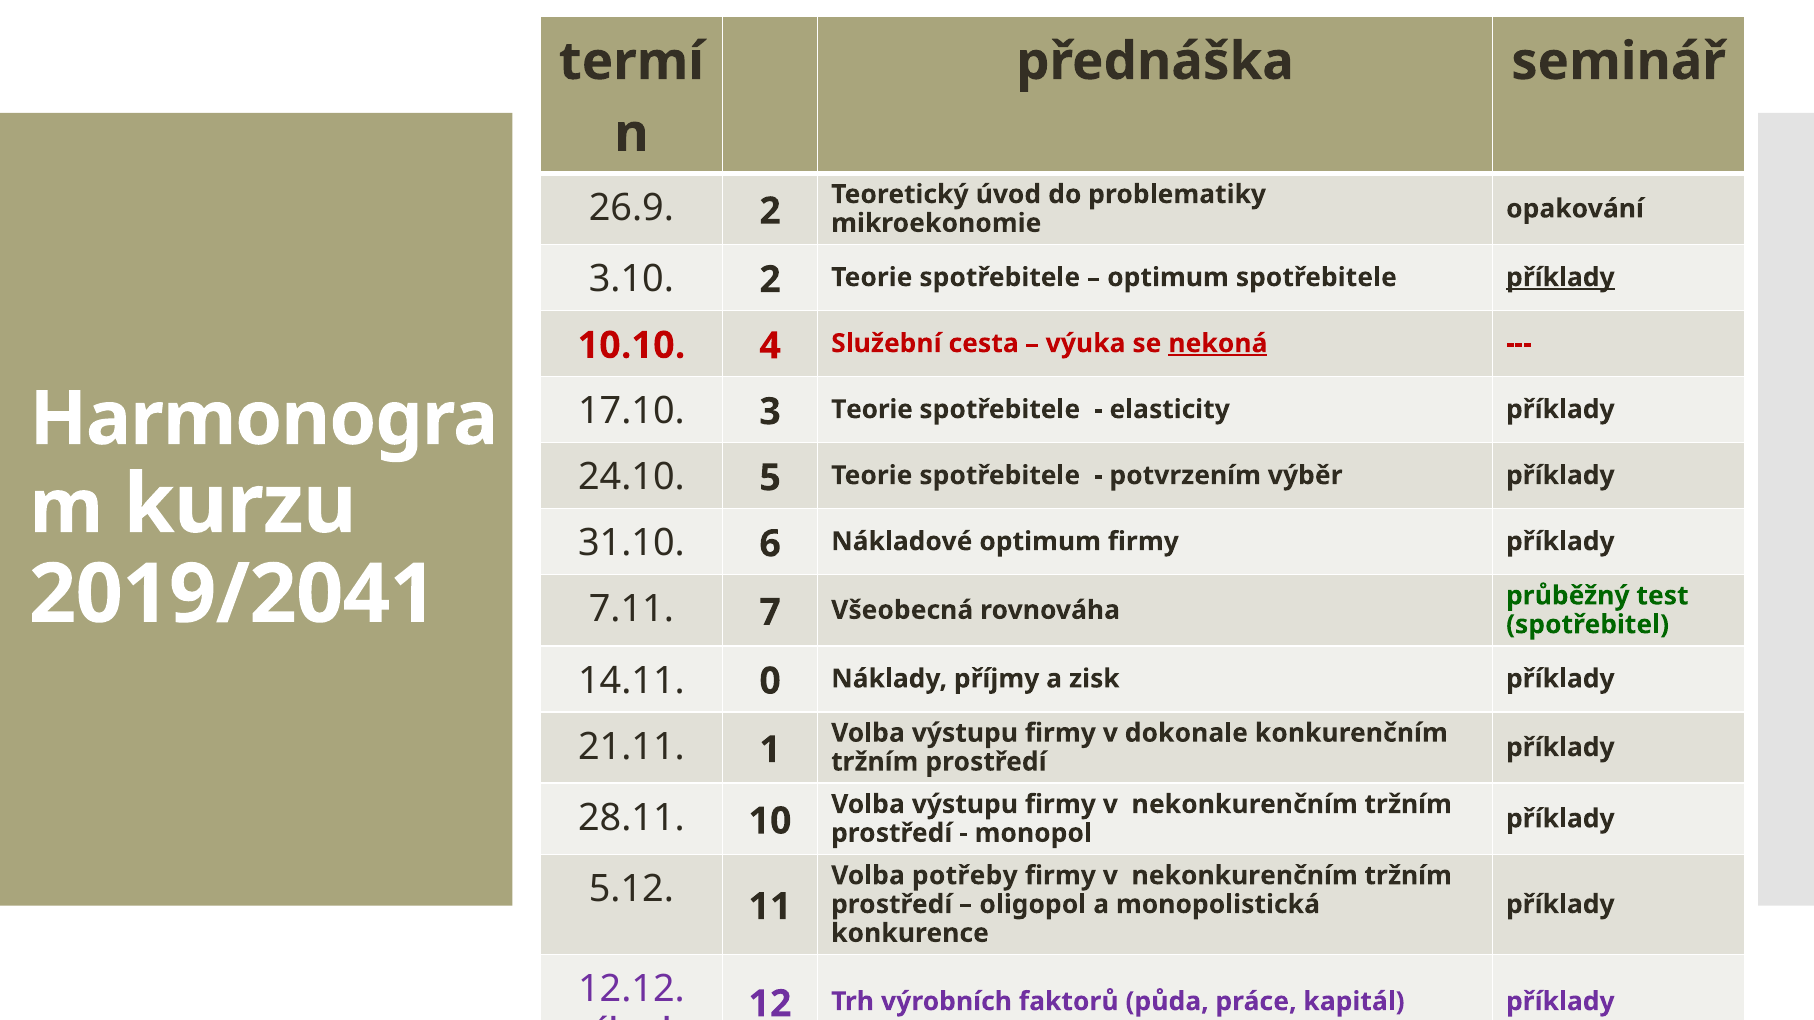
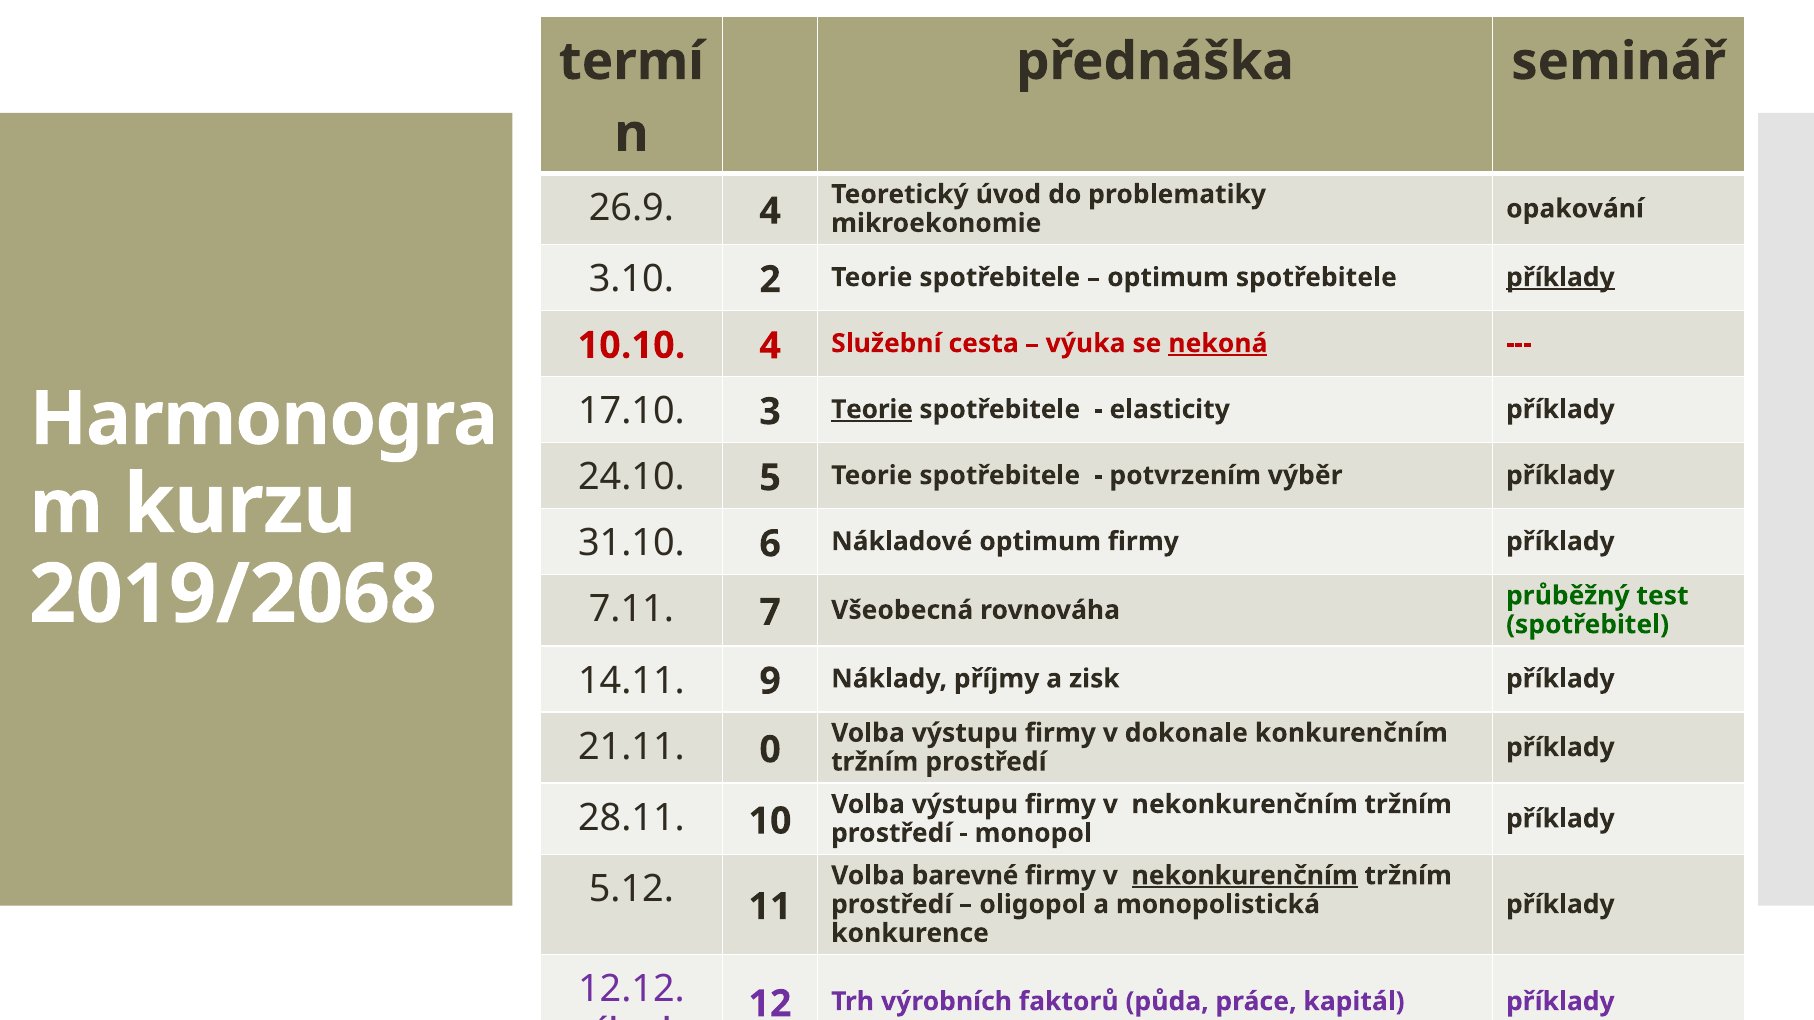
26.9 2: 2 -> 4
Teorie at (872, 410) underline: none -> present
2019/2041: 2019/2041 -> 2019/2068
0: 0 -> 9
1: 1 -> 0
potřeby: potřeby -> barevné
nekonkurenčním at (1245, 876) underline: none -> present
